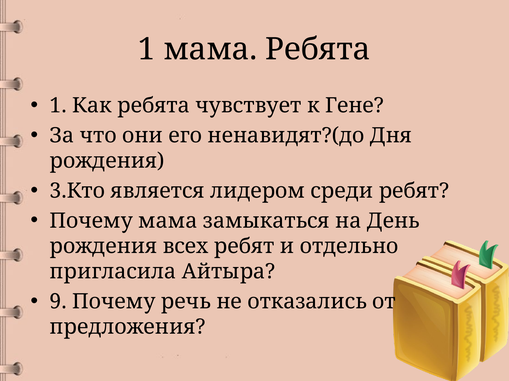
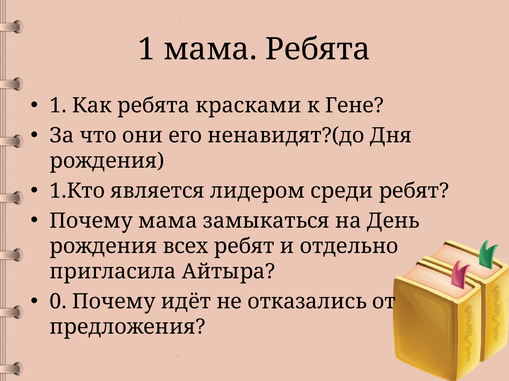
чувствует: чувствует -> красками
3.Кто: 3.Кто -> 1.Кто
9: 9 -> 0
речь: речь -> идёт
